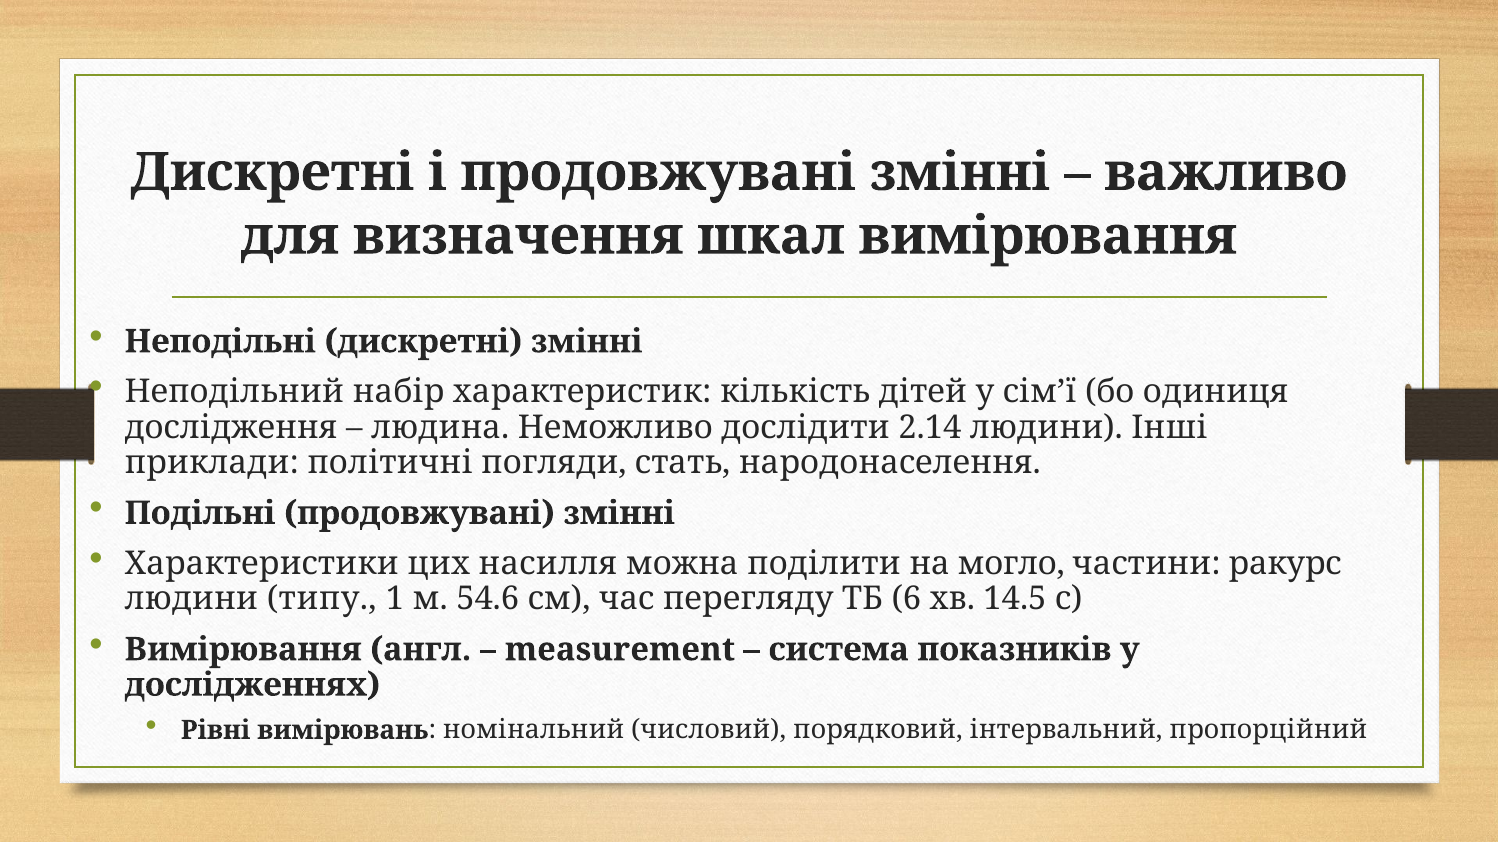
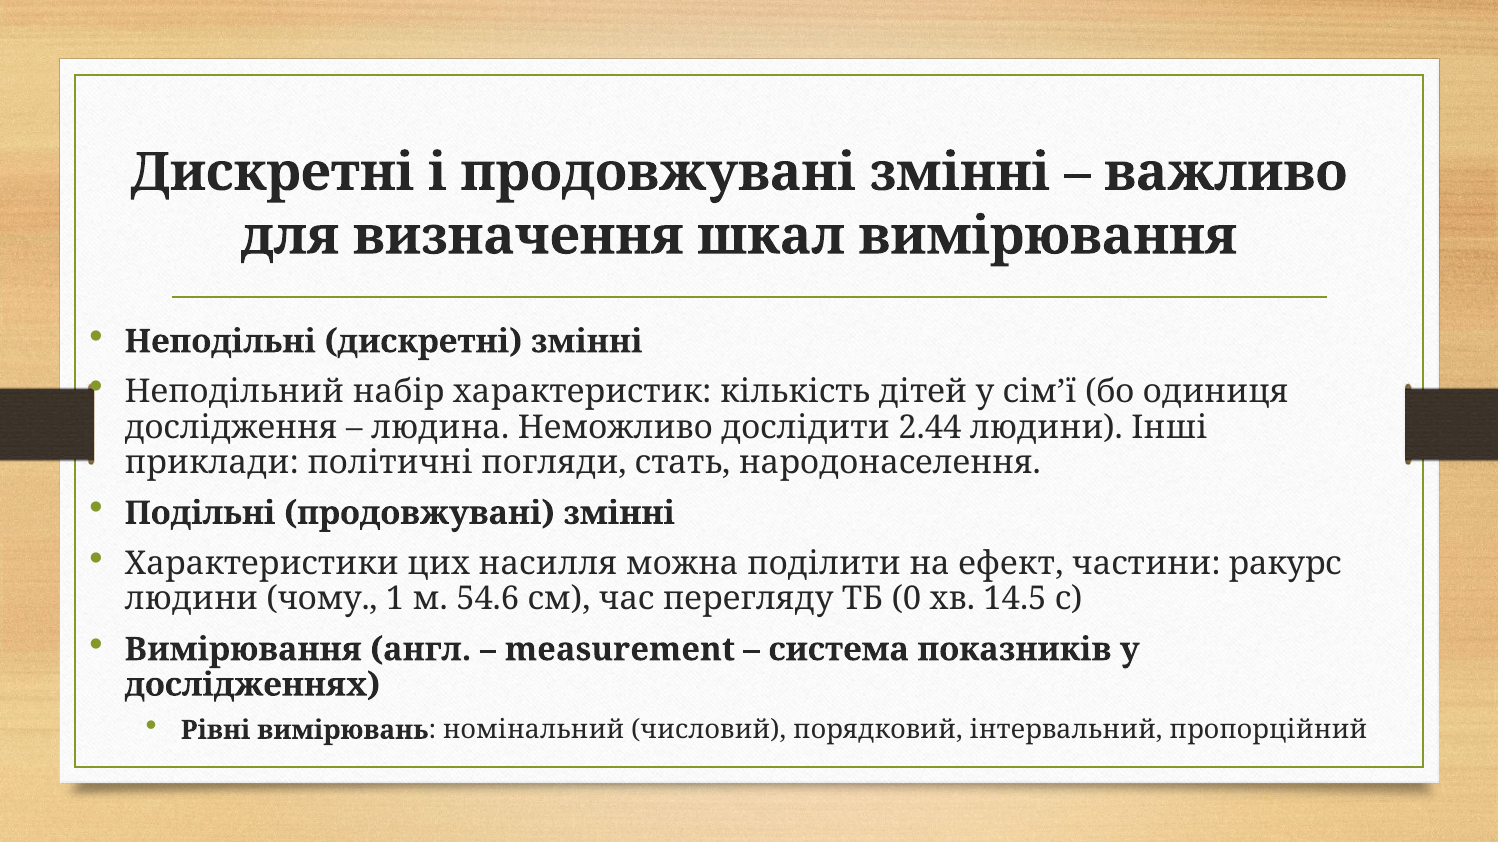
2.14: 2.14 -> 2.44
могло: могло -> ефект
типу: типу -> чому
6: 6 -> 0
